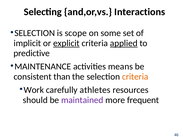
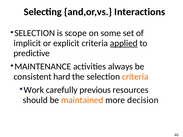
explicit underline: present -> none
means: means -> always
than: than -> hard
athletes: athletes -> previous
maintained colour: purple -> orange
frequent: frequent -> decision
